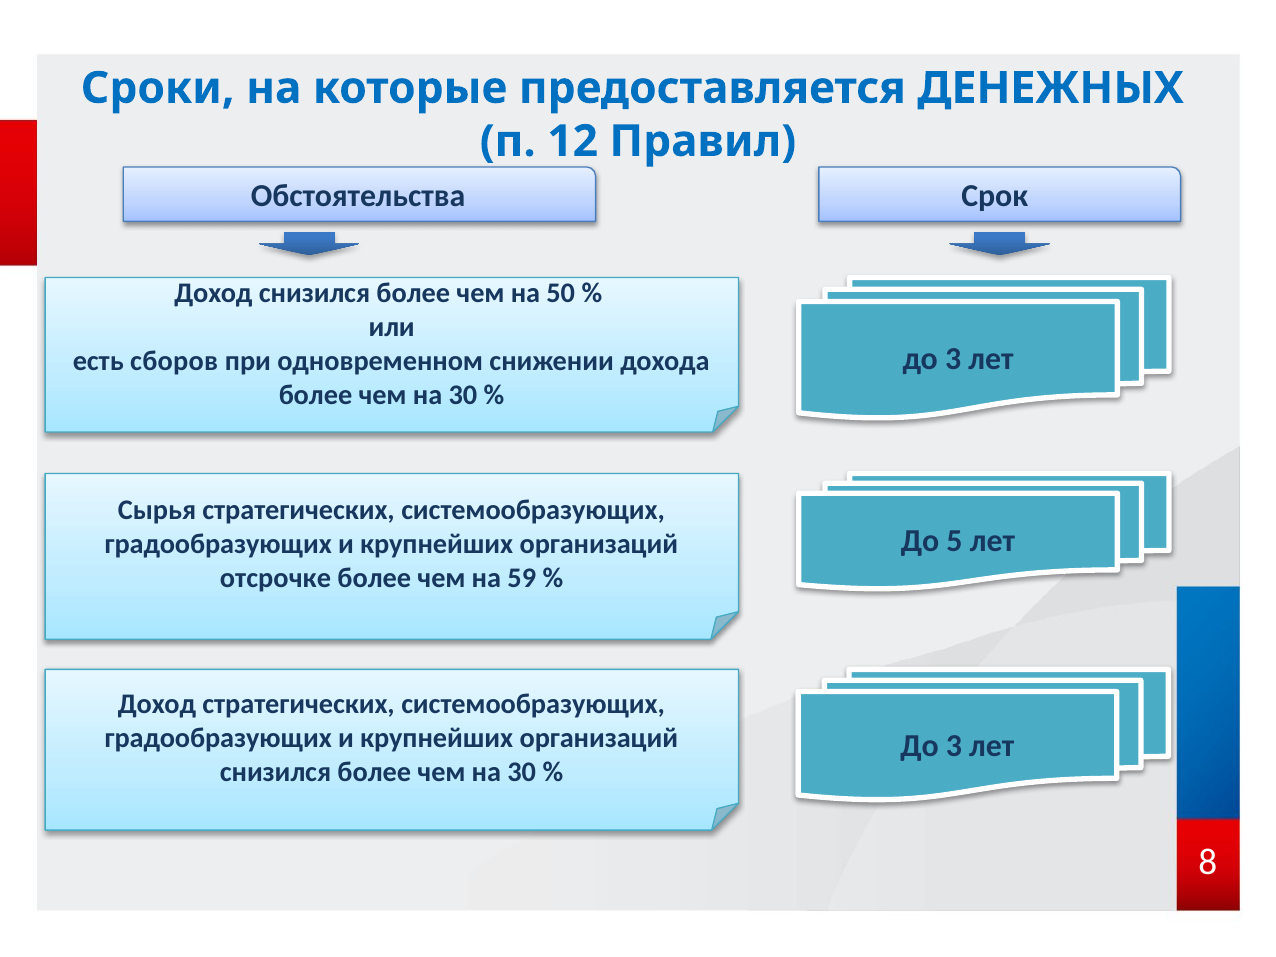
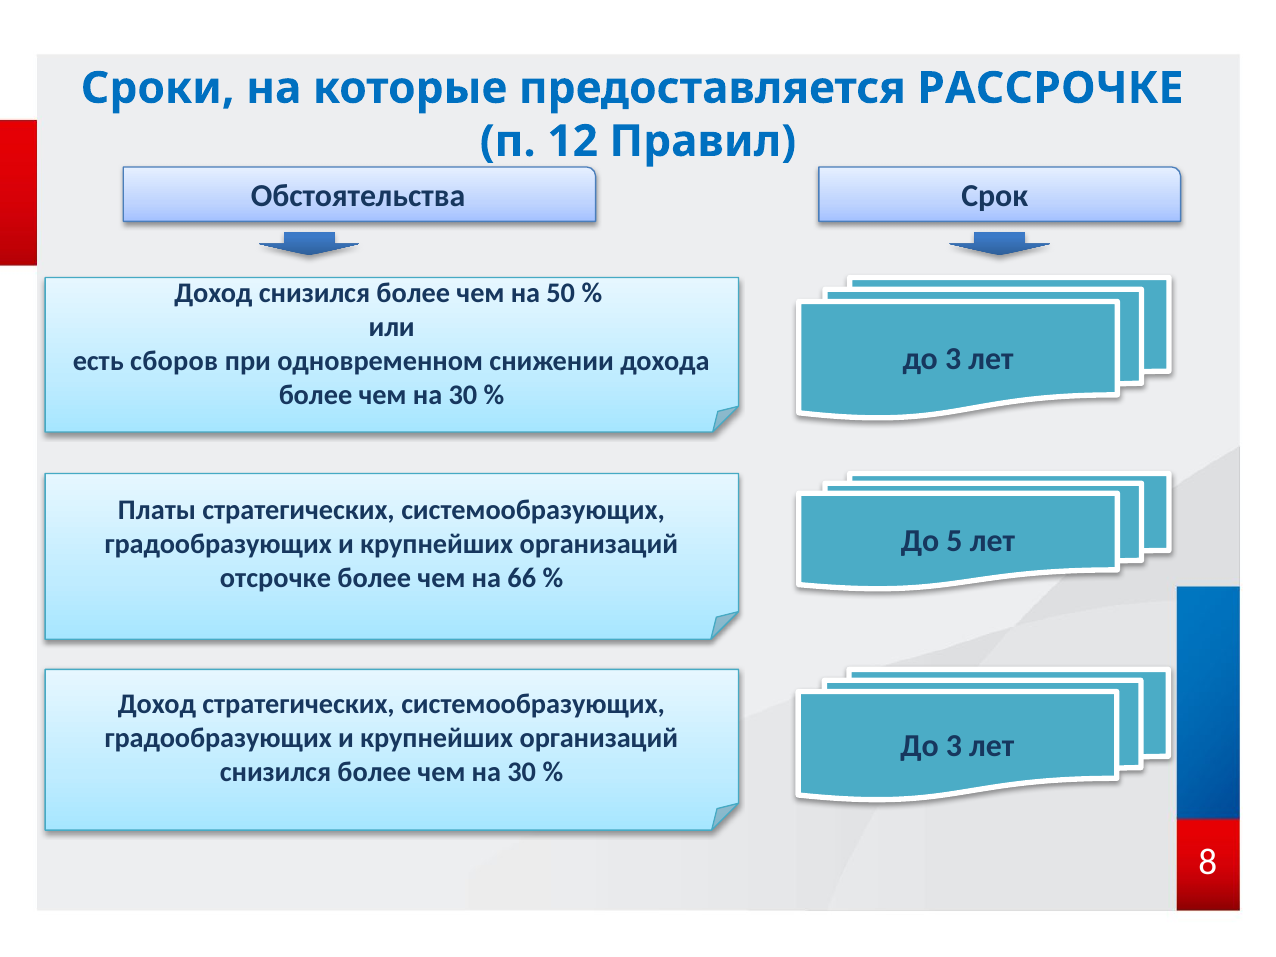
ДЕНЕЖНЫХ: ДЕНЕЖНЫХ -> РАССРОЧКЕ
Сырья: Сырья -> Платы
59: 59 -> 66
